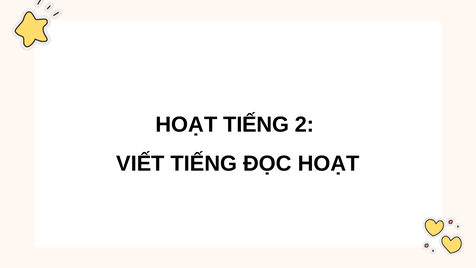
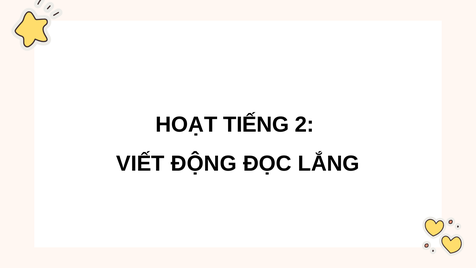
VIẾT TIẾNG: TIẾNG -> ĐỘNG
ĐỌC HOẠT: HOẠT -> LẮNG
